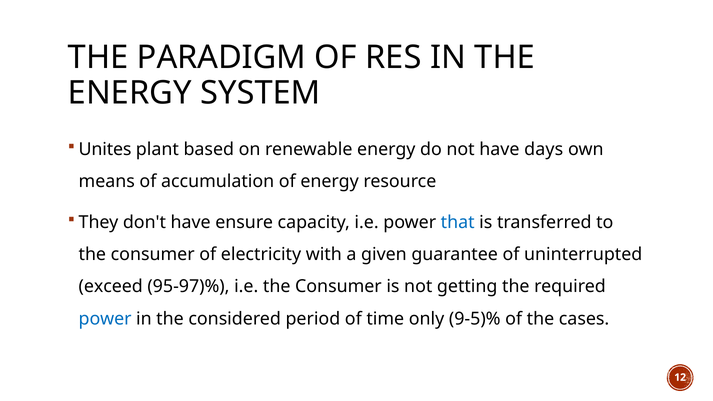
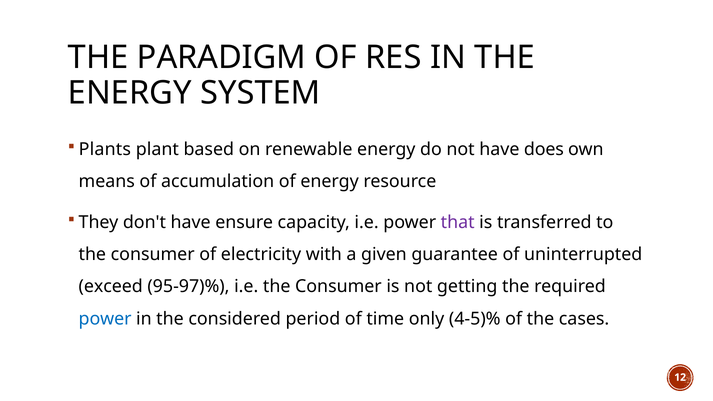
Unites: Unites -> Plants
days: days -> does
that colour: blue -> purple
9-5)%: 9-5)% -> 4-5)%
